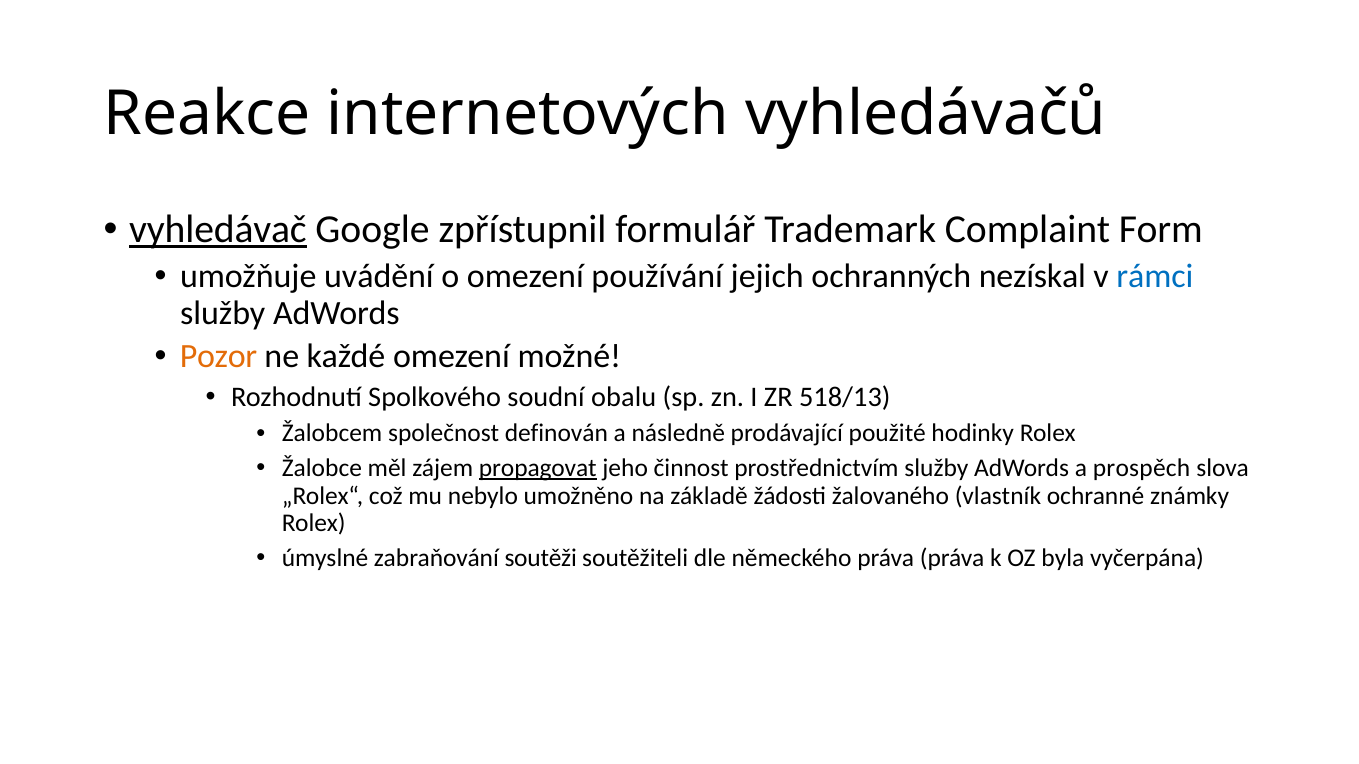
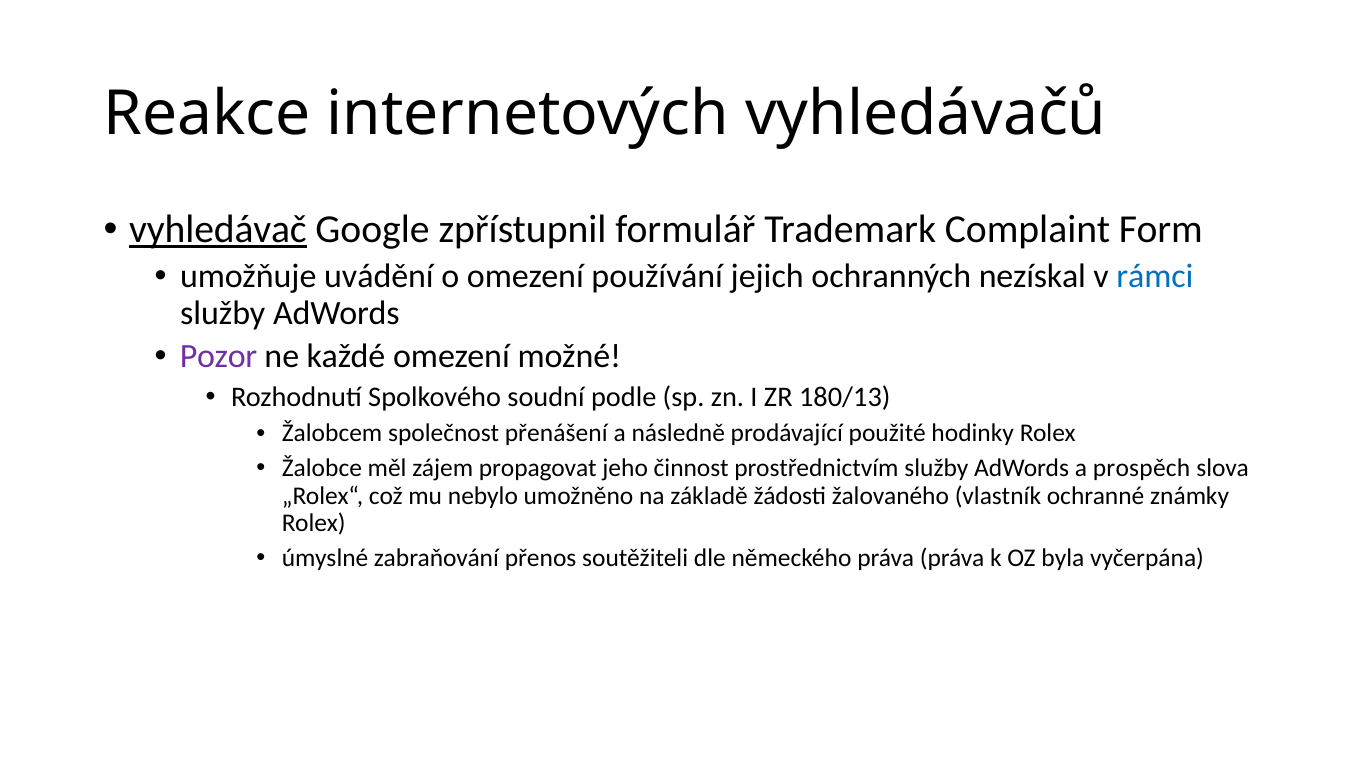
Pozor colour: orange -> purple
obalu: obalu -> podle
518/13: 518/13 -> 180/13
definován: definován -> přenášení
propagovat underline: present -> none
soutěži: soutěži -> přenos
